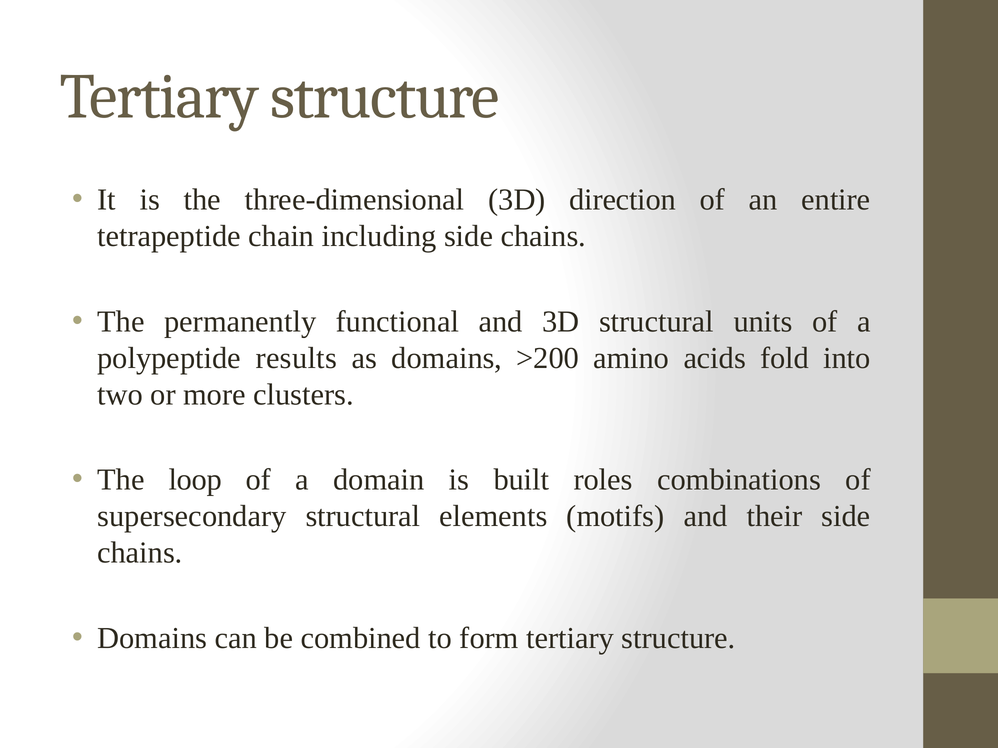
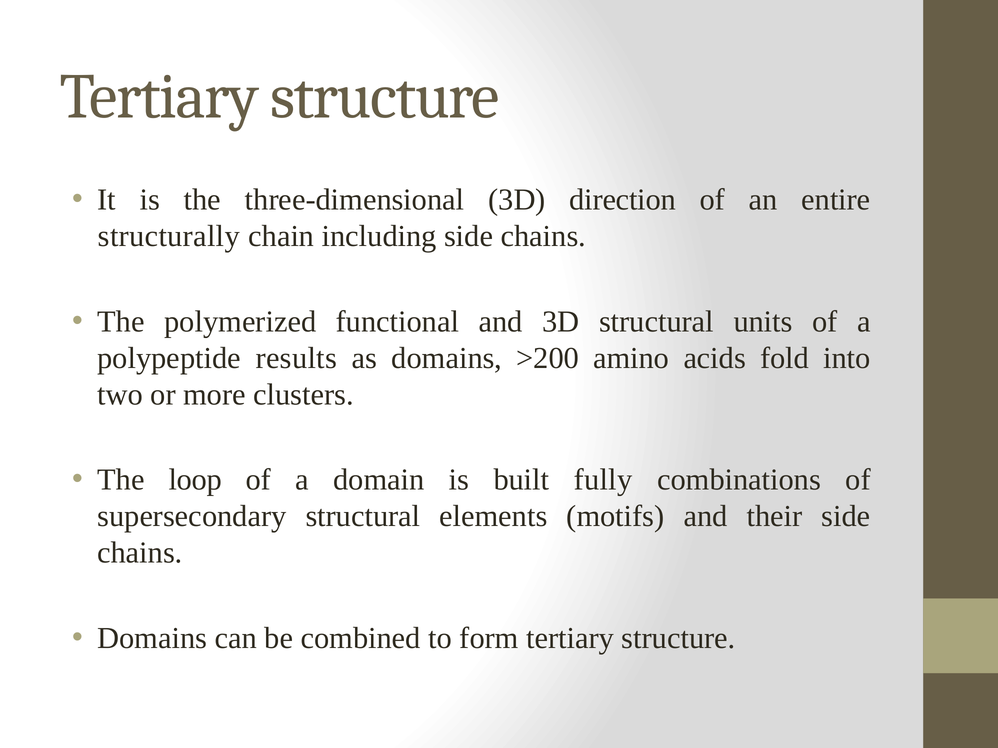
tetrapeptide: tetrapeptide -> structurally
permanently: permanently -> polymerized
roles: roles -> fully
